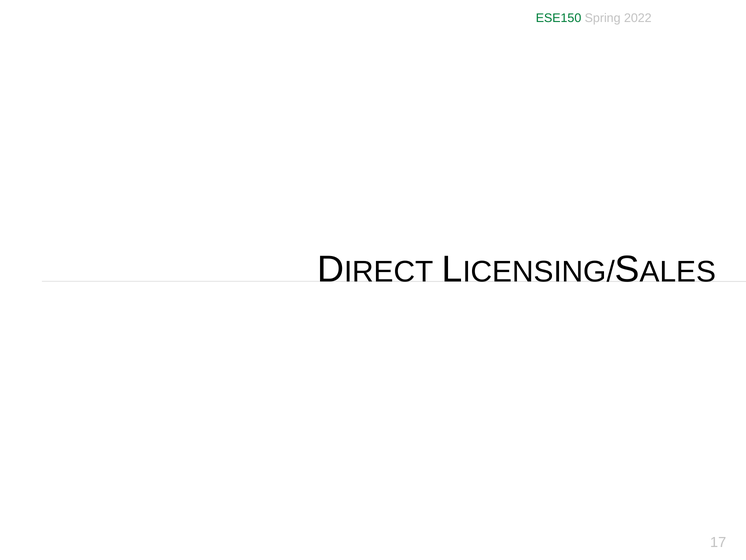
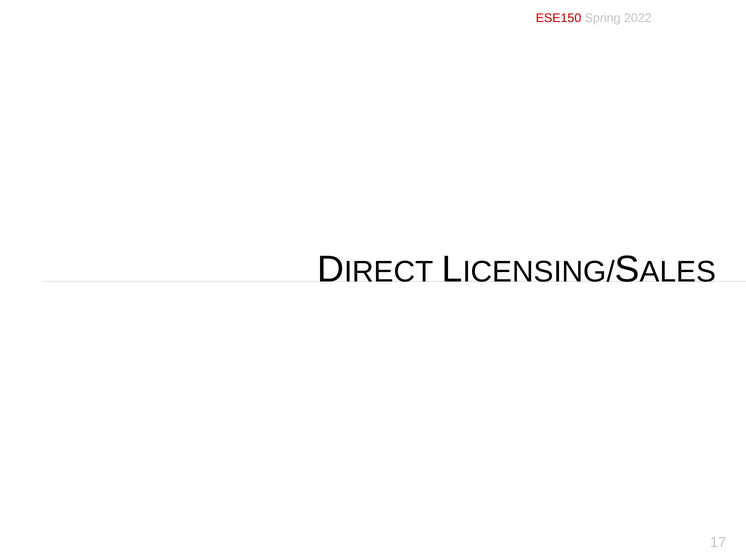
ESE150 colour: green -> red
